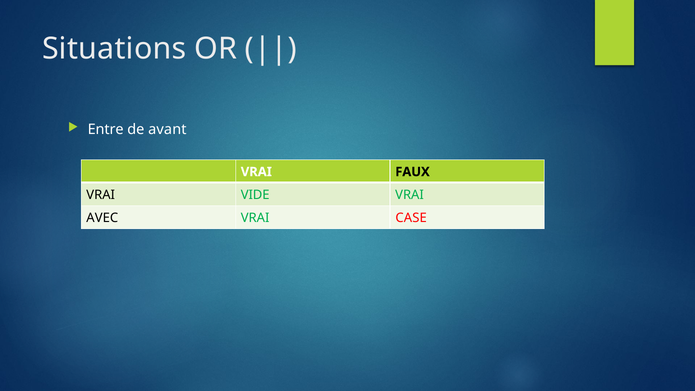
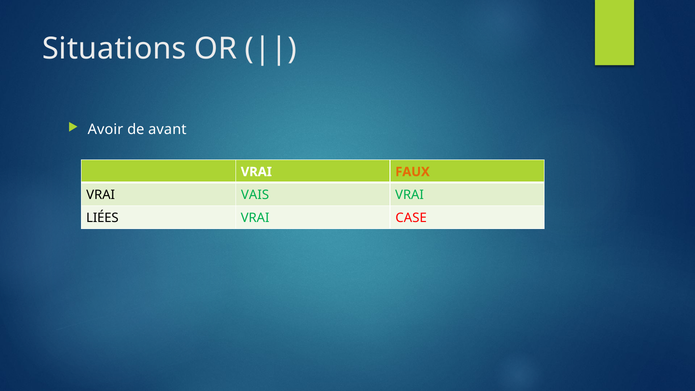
Entre: Entre -> Avoir
FAUX colour: black -> orange
VIDE: VIDE -> VAIS
AVEC: AVEC -> LIÉES
